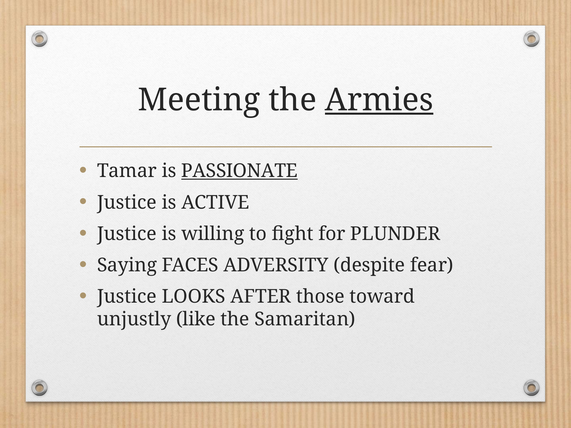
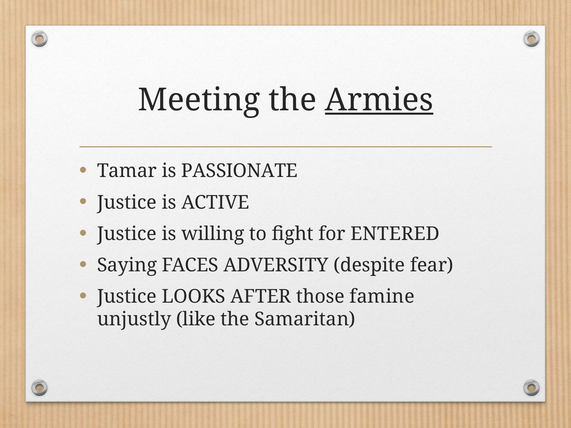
PASSIONATE underline: present -> none
PLUNDER: PLUNDER -> ENTERED
toward: toward -> famine
